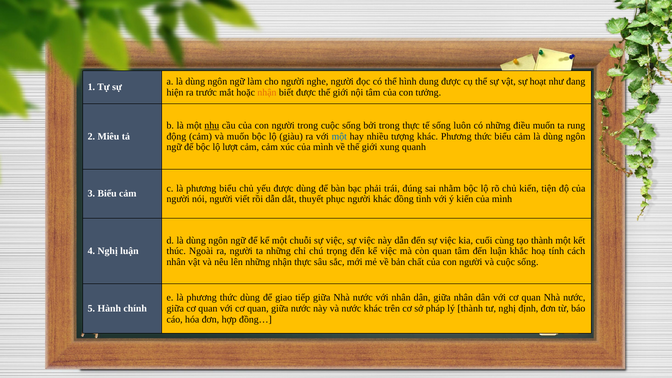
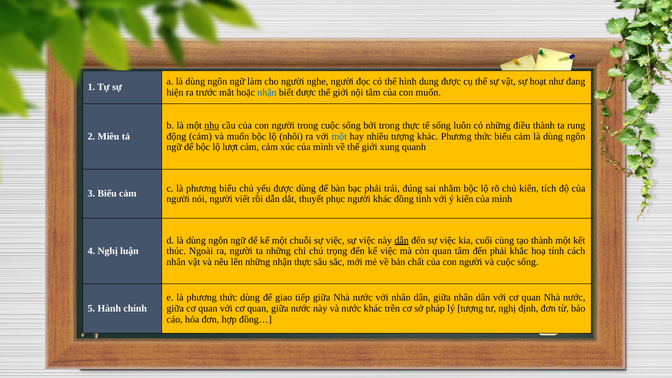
nhận at (267, 93) colour: orange -> blue
con tưởng: tưởng -> muốn
điều muốn: muốn -> thành
giàu: giàu -> nhôi
tiện: tiện -> tích
dẫn at (402, 240) underline: none -> present
đến luận: luận -> phải
lý thành: thành -> tượng
